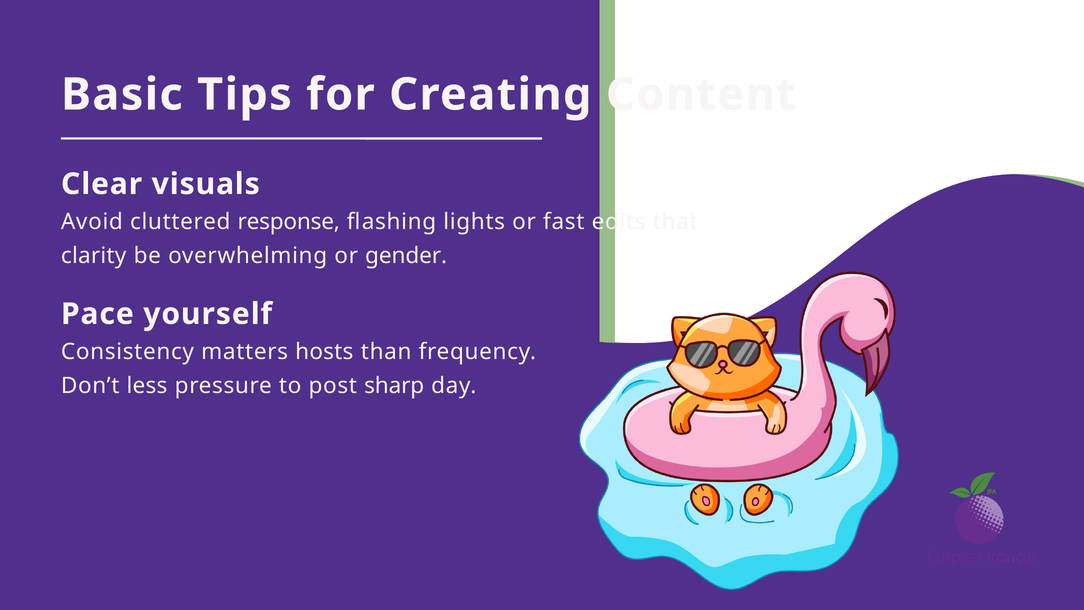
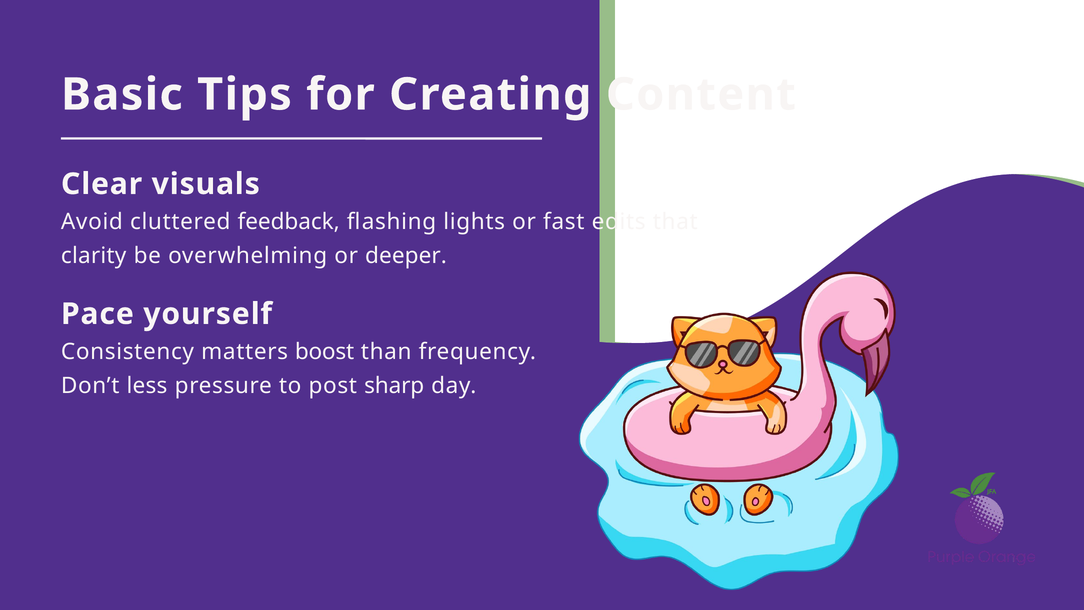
response: response -> feedback
gender: gender -> deeper
hosts: hosts -> boost
